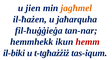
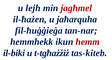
jien: jien -> lejh
jagħmel colour: orange -> red
tas-iqum: tas-iqum -> tas-kiteb
